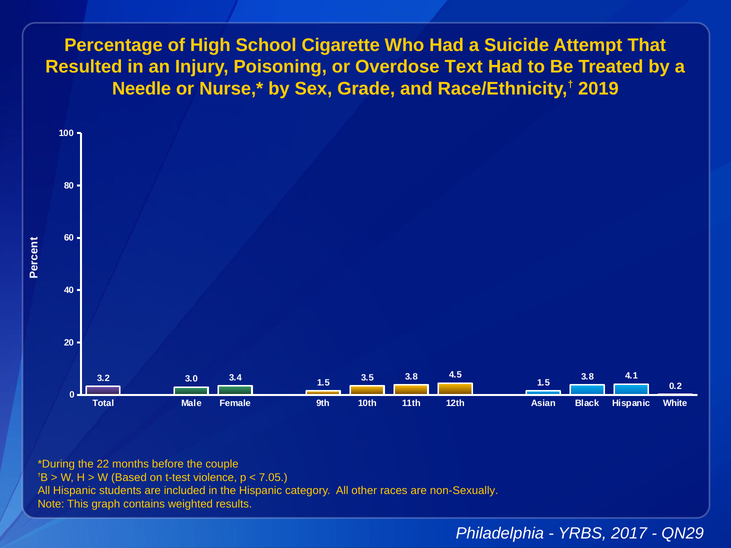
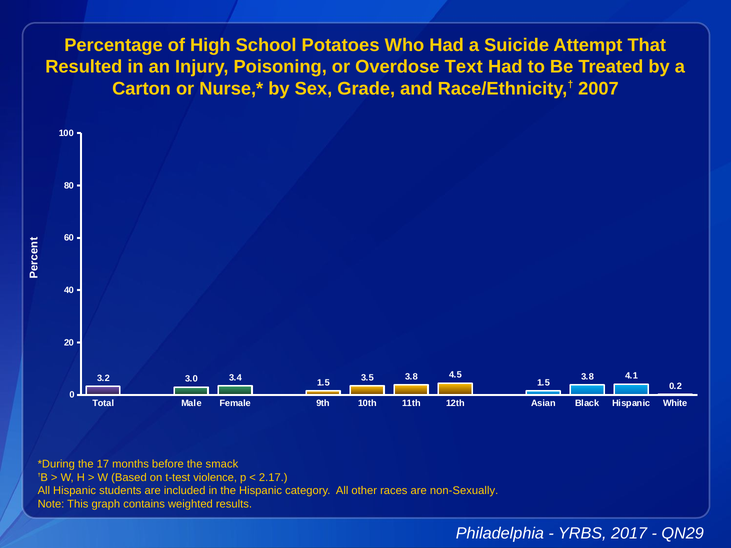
Cigarette: Cigarette -> Potatoes
Needle: Needle -> Carton
2019: 2019 -> 2007
22: 22 -> 17
couple: couple -> smack
7.05: 7.05 -> 2.17
